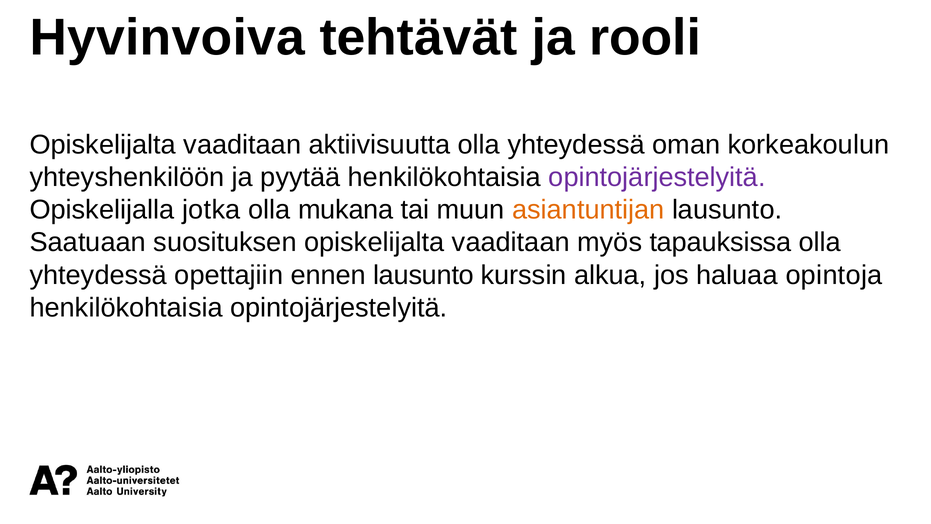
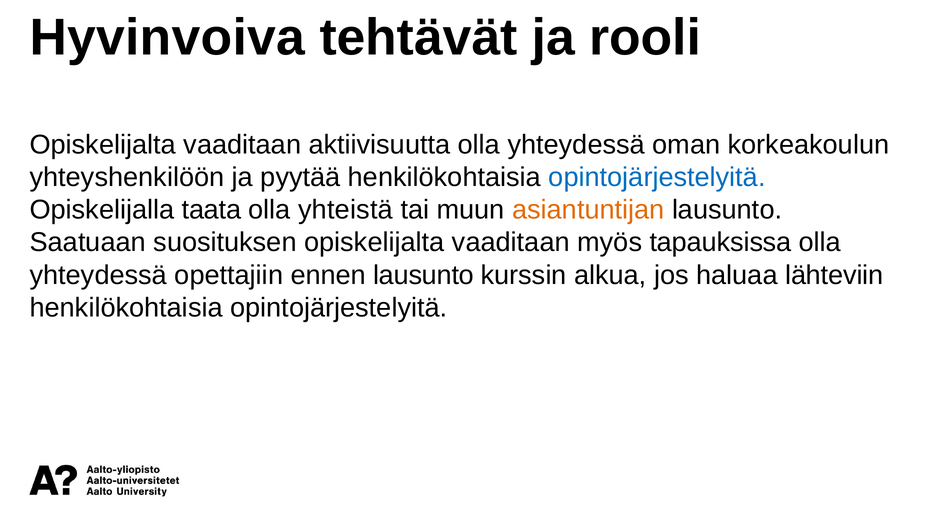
opintojärjestelyitä at (657, 177) colour: purple -> blue
jotka: jotka -> taata
mukana: mukana -> yhteistä
opintoja: opintoja -> lähteviin
